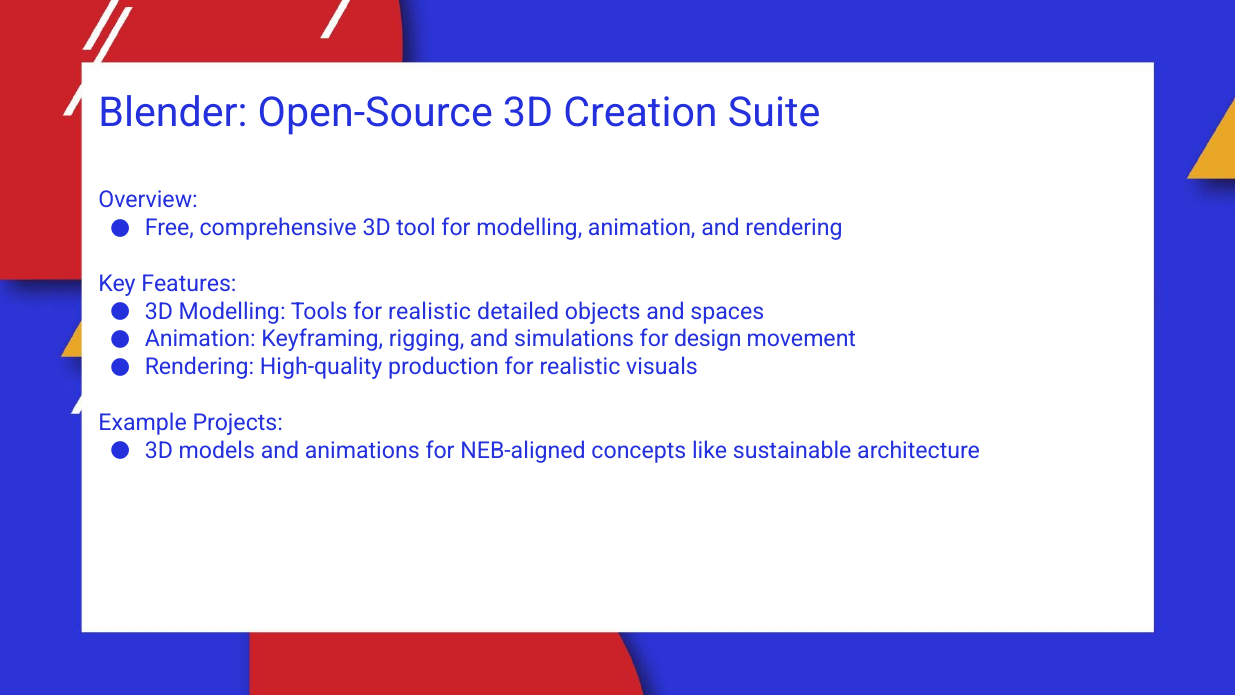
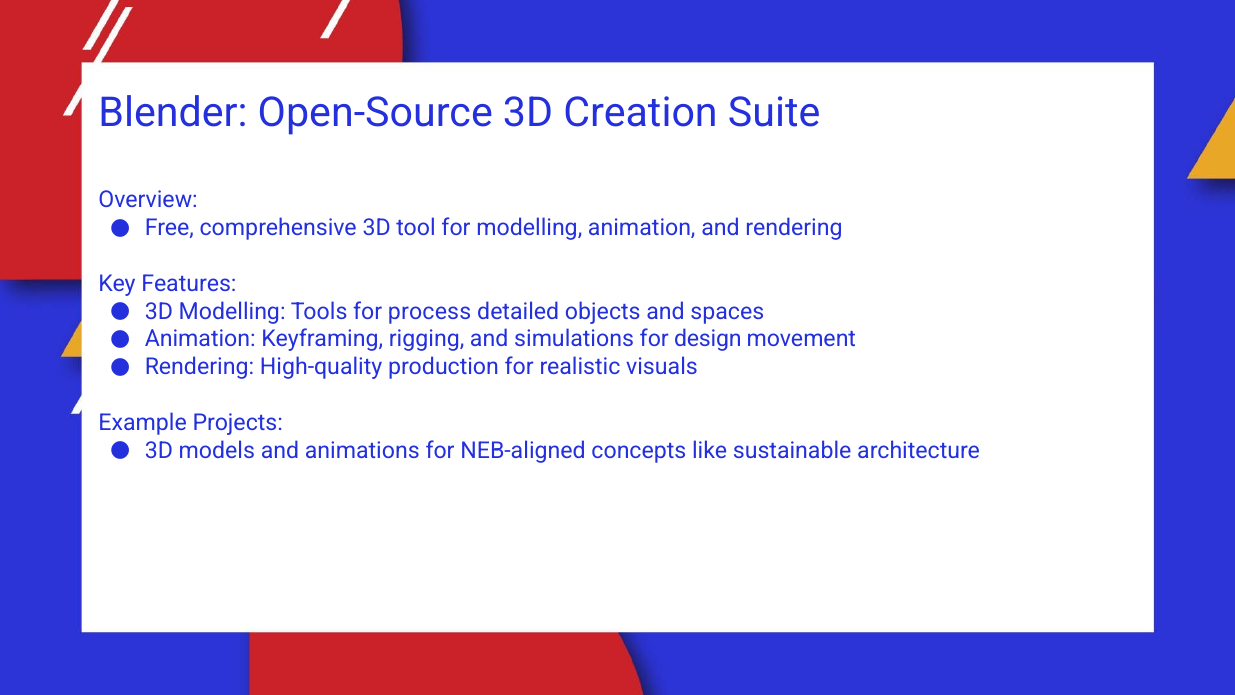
Tools for realistic: realistic -> process
